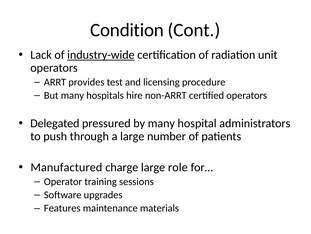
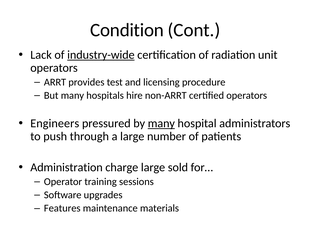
Delegated: Delegated -> Engineers
many at (161, 123) underline: none -> present
Manufactured: Manufactured -> Administration
role: role -> sold
